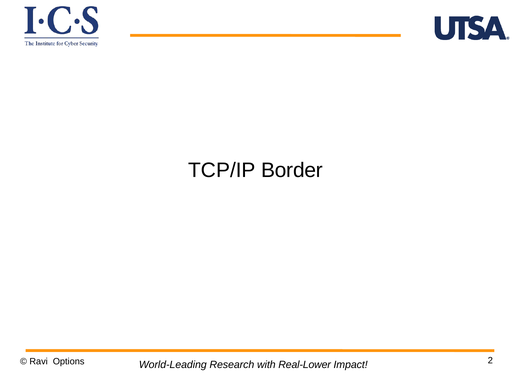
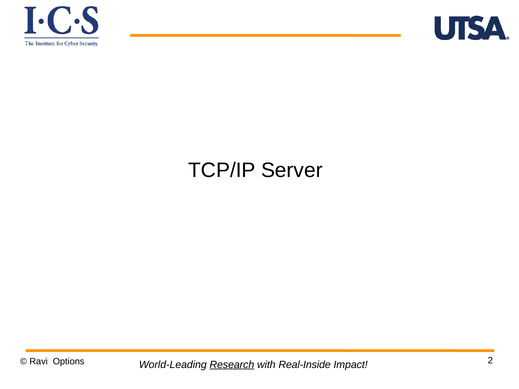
Border: Border -> Server
Research underline: none -> present
Real-Lower: Real-Lower -> Real-Inside
